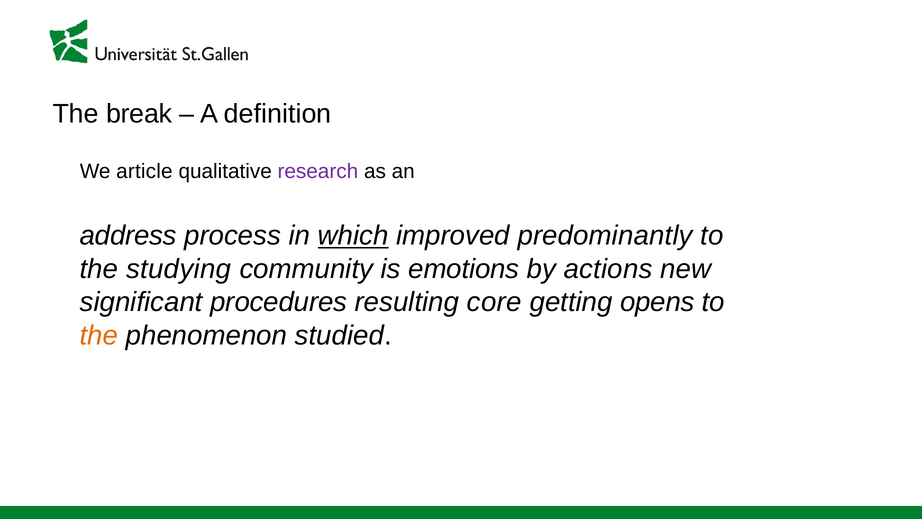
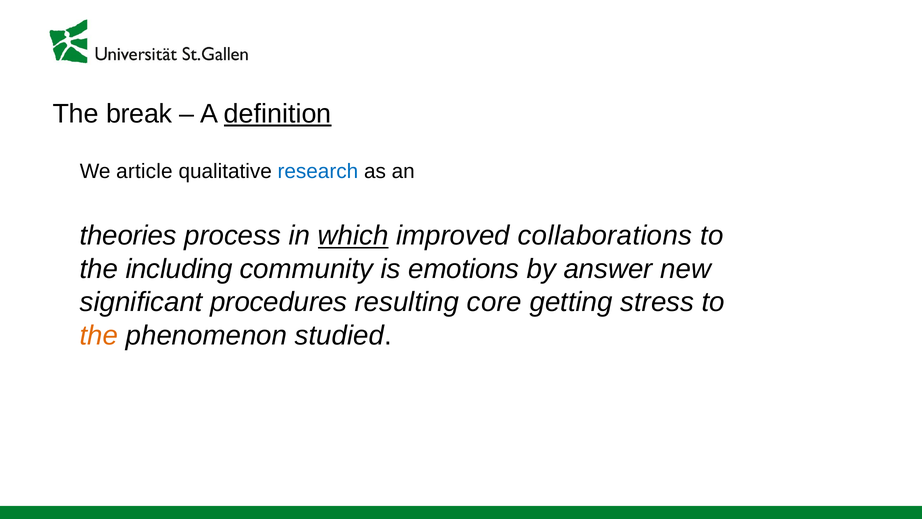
definition underline: none -> present
research colour: purple -> blue
address: address -> theories
predominantly: predominantly -> collaborations
studying: studying -> including
actions: actions -> answer
opens: opens -> stress
